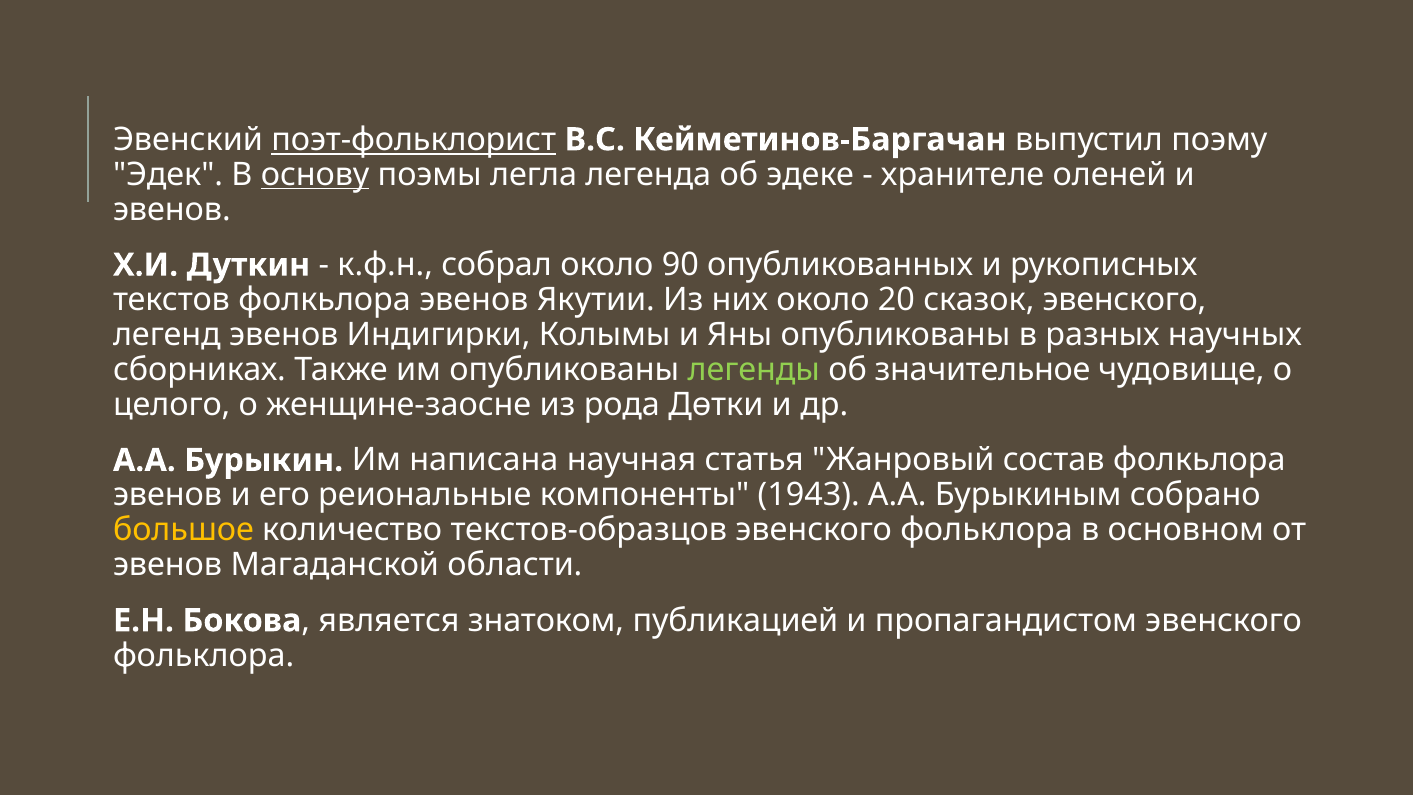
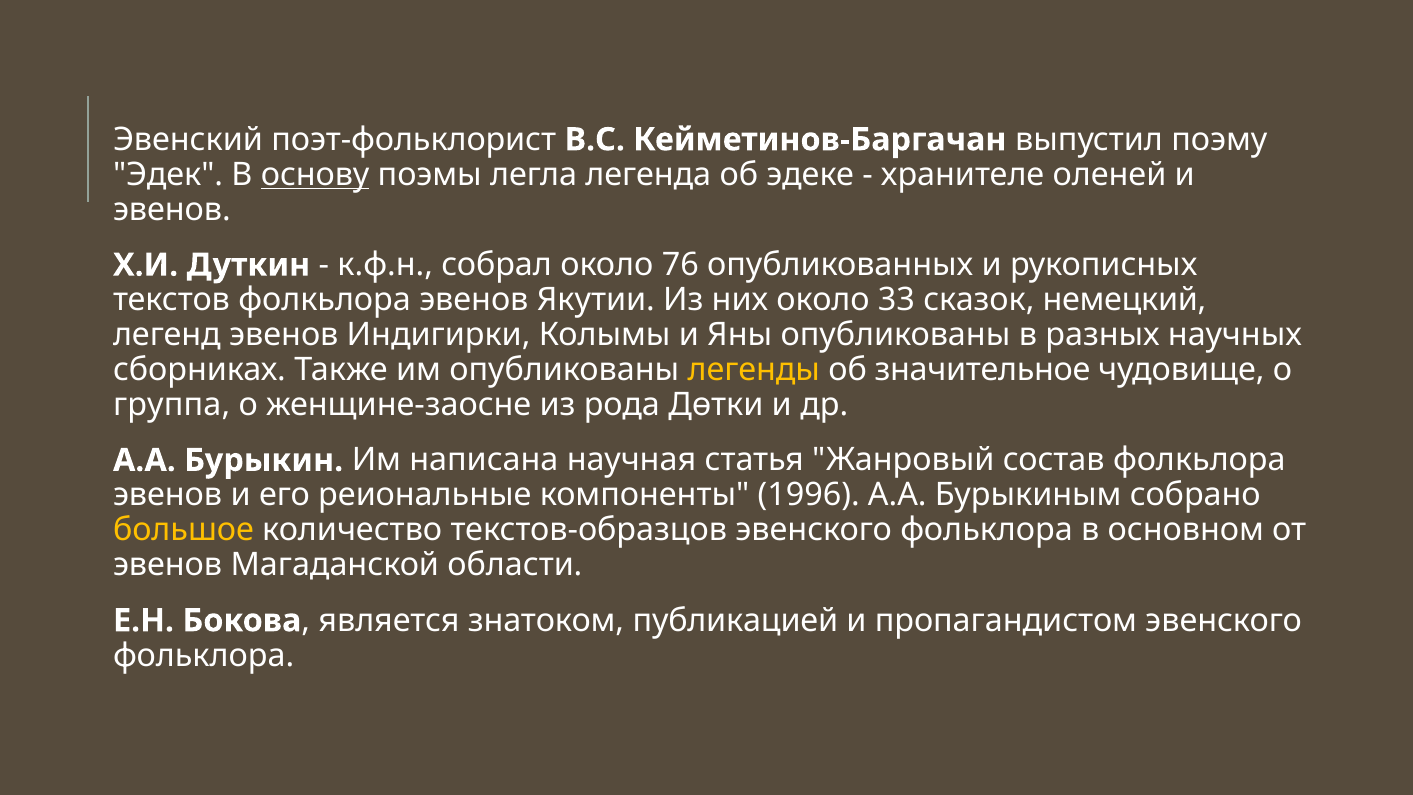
поэт-фольклорист underline: present -> none
90: 90 -> 76
20: 20 -> 33
сказок эвенского: эвенского -> немецкий
легенды colour: light green -> yellow
целого: целого -> группа
1943: 1943 -> 1996
